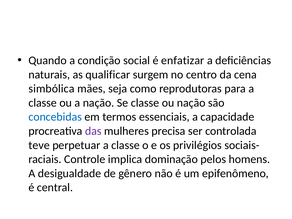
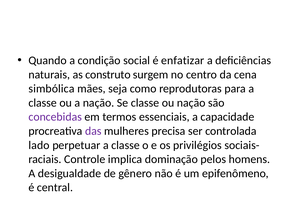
qualificar: qualificar -> construto
concebidas colour: blue -> purple
teve: teve -> lado
